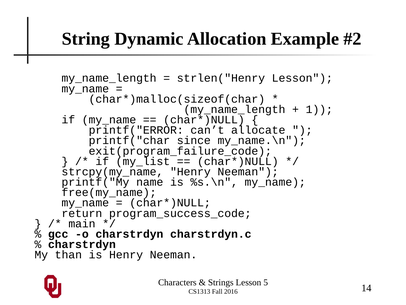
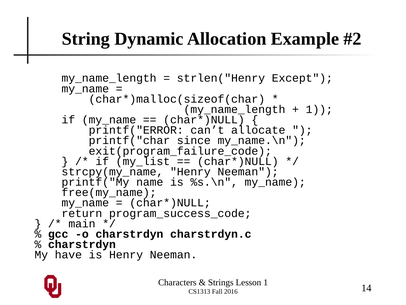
strlen("Henry Lesson: Lesson -> Except
than: than -> have
Lesson 5: 5 -> 1
